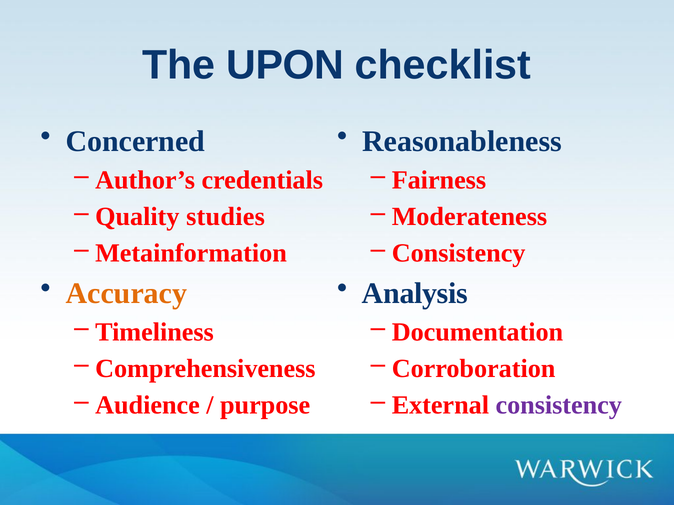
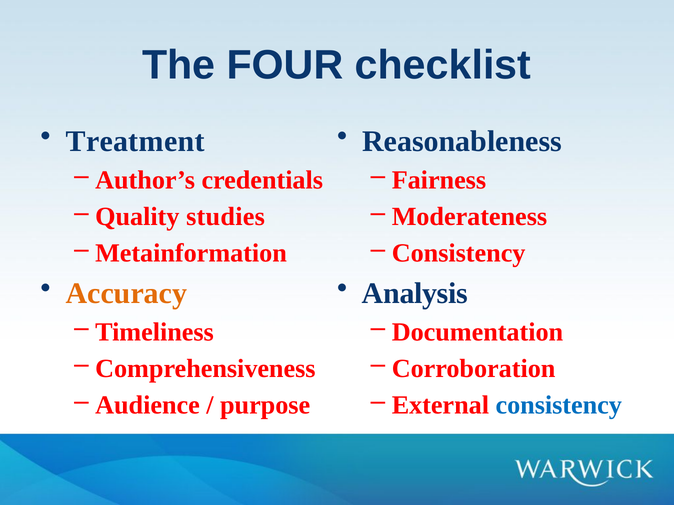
UPON: UPON -> FOUR
Concerned: Concerned -> Treatment
consistency at (559, 406) colour: purple -> blue
